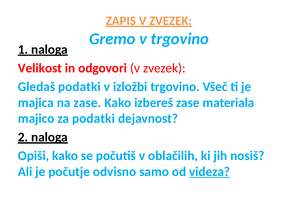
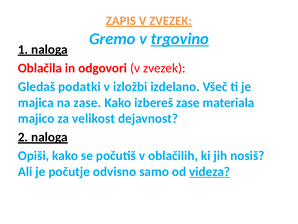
trgovino at (180, 39) underline: none -> present
Velikost: Velikost -> Oblačila
izložbi trgovino: trgovino -> izdelano
za podatki: podatki -> velikost
